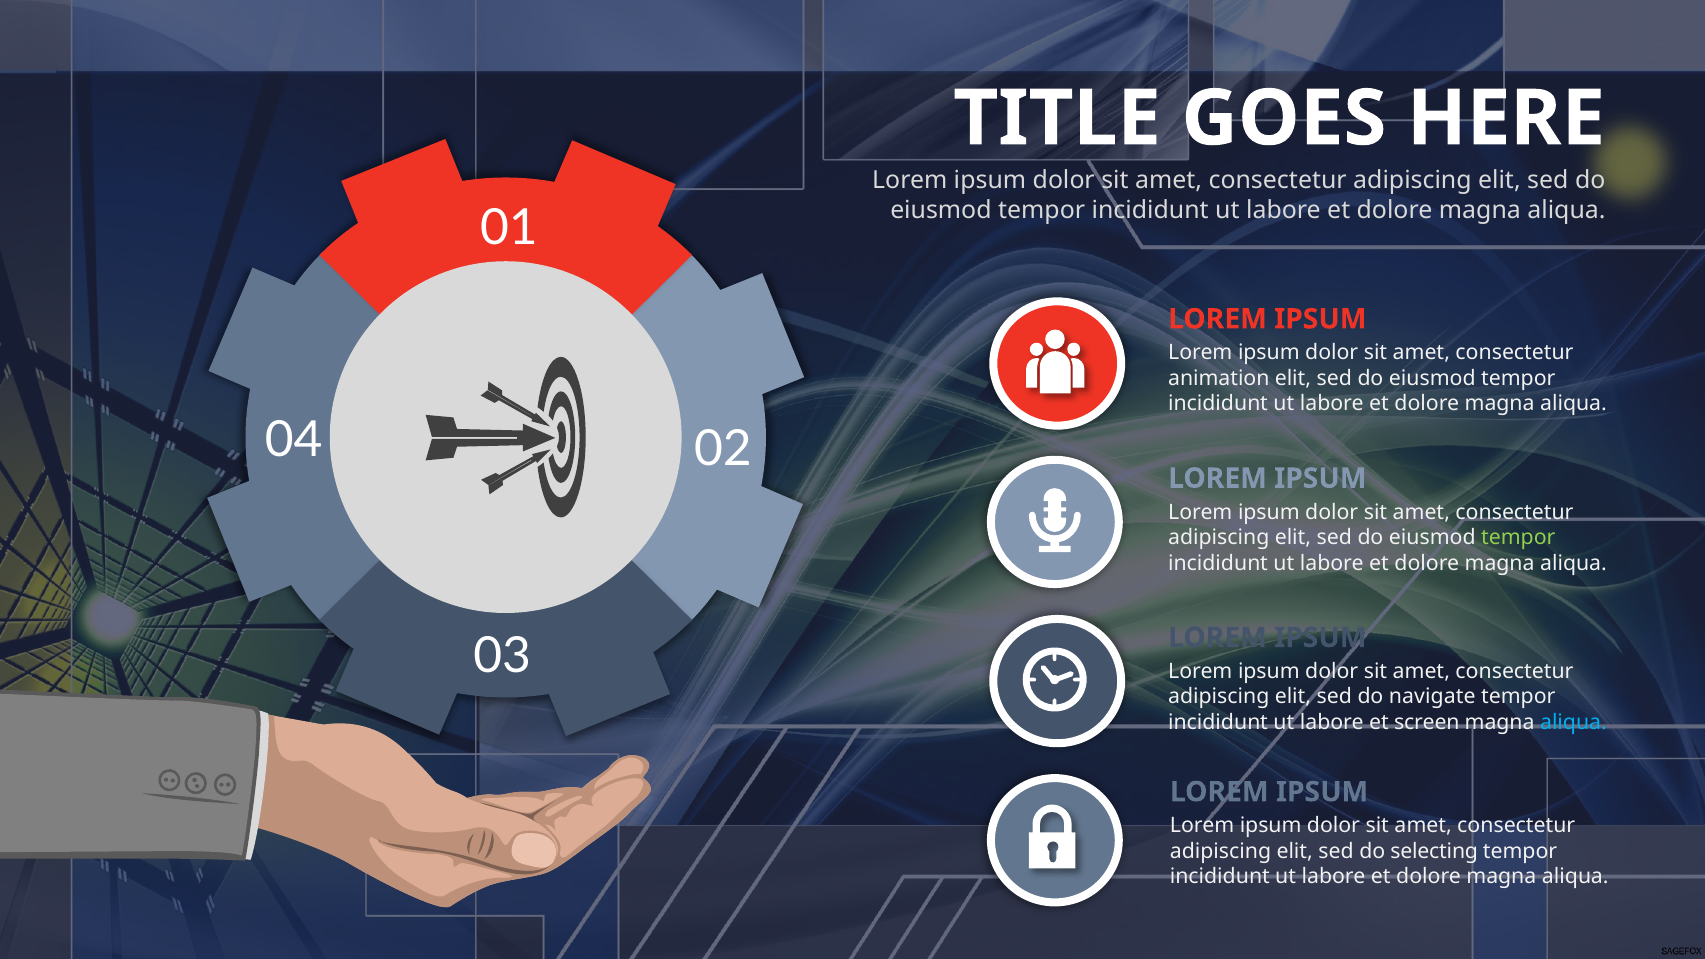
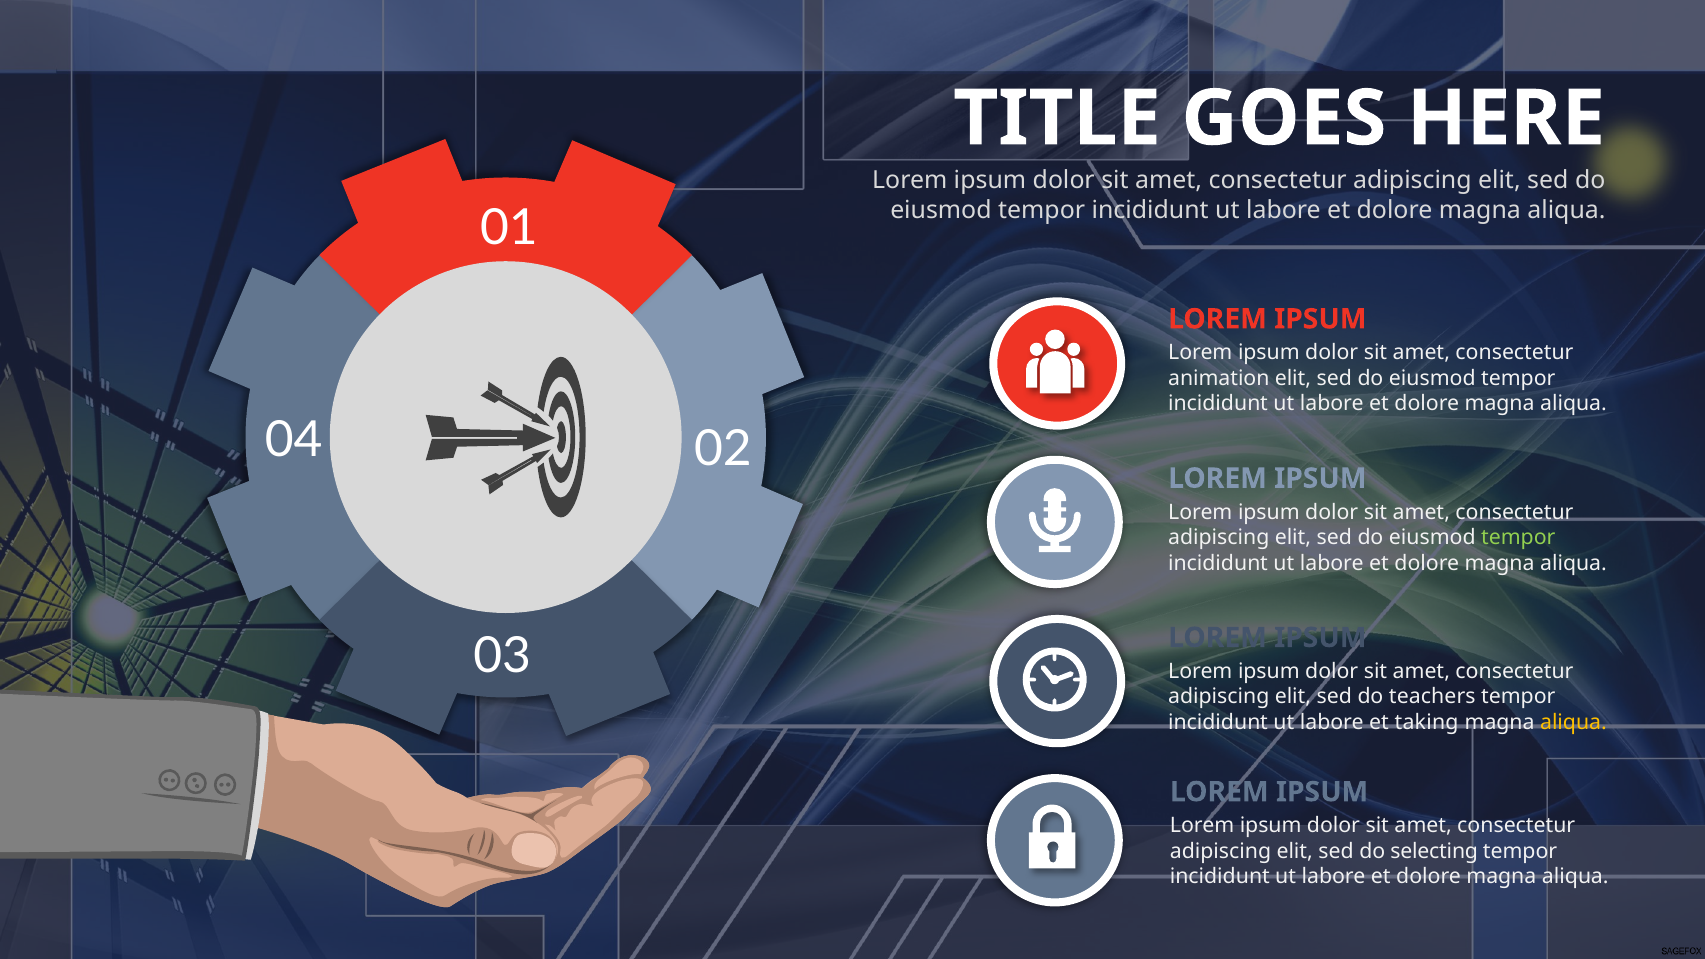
navigate: navigate -> teachers
screen: screen -> taking
aliqua at (1573, 722) colour: light blue -> yellow
